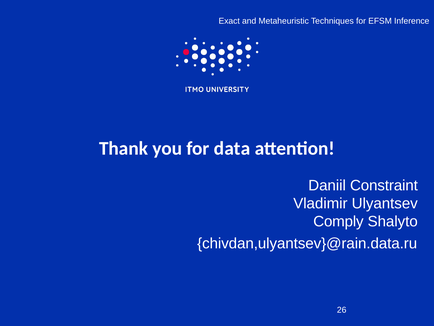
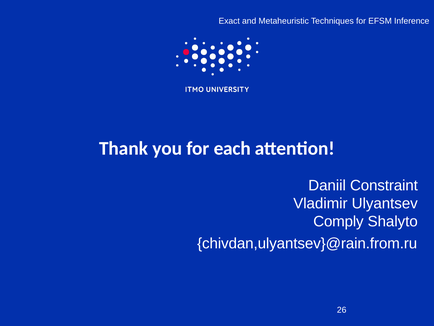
data: data -> each
chivdan,ulyantsev}@rain.data.ru: chivdan,ulyantsev}@rain.data.ru -> chivdan,ulyantsev}@rain.from.ru
